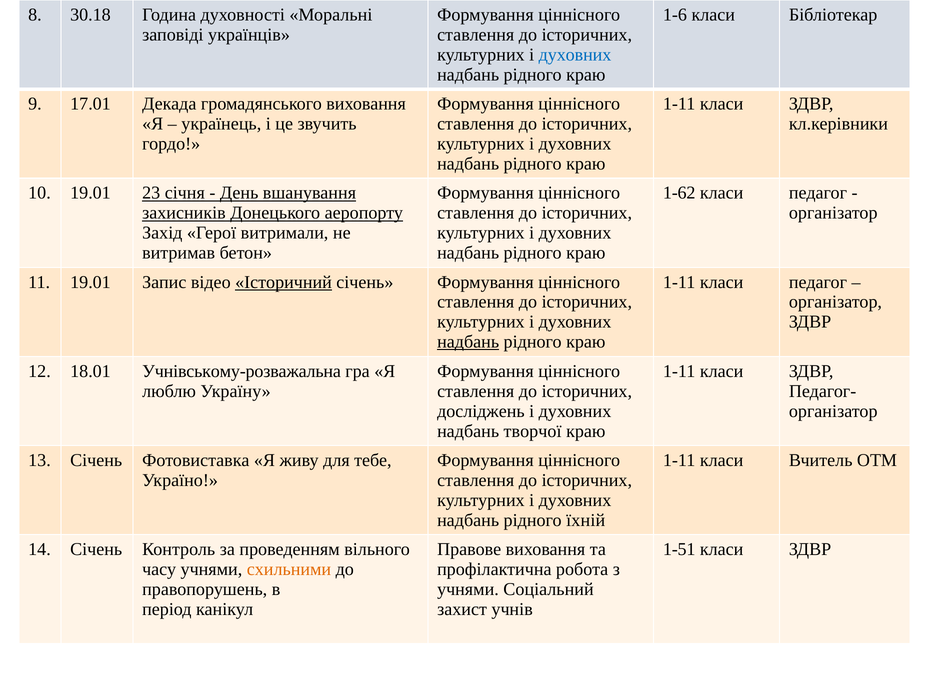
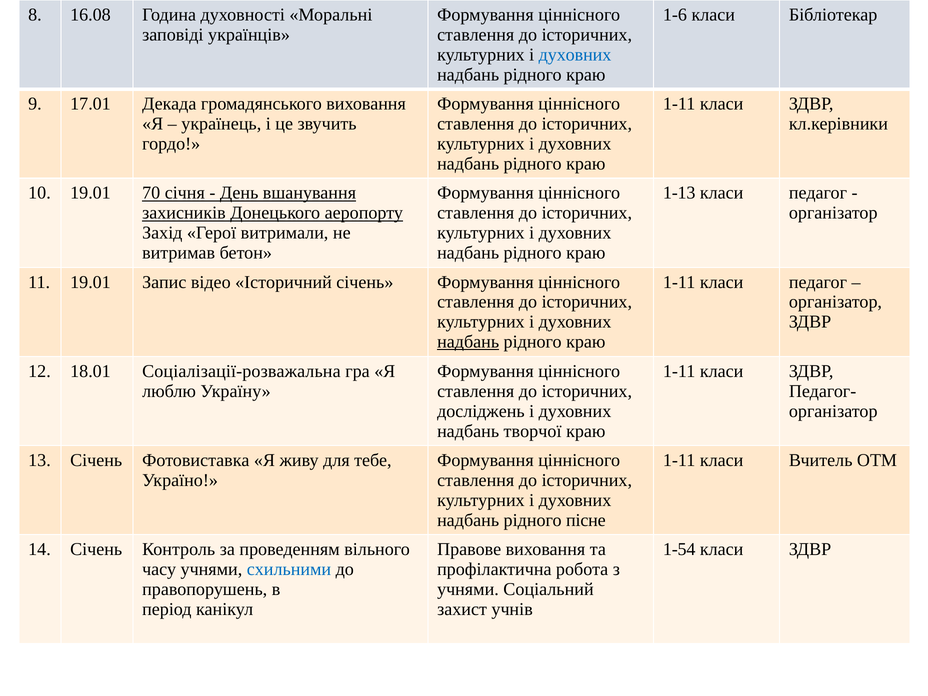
30.18: 30.18 -> 16.08
23: 23 -> 70
1-62: 1-62 -> 1-13
Історичний underline: present -> none
Учнівському-розважальна: Учнівському-розважальна -> Соціалізації-розважальна
їхній: їхній -> пісне
1-51: 1-51 -> 1-54
схильними colour: orange -> blue
